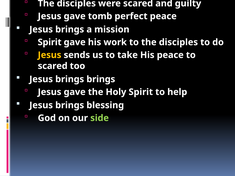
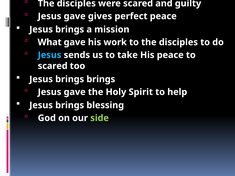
gave tomb: tomb -> gives
Spirit at (50, 42): Spirit -> What
Jesus at (50, 55) colour: yellow -> light blue
